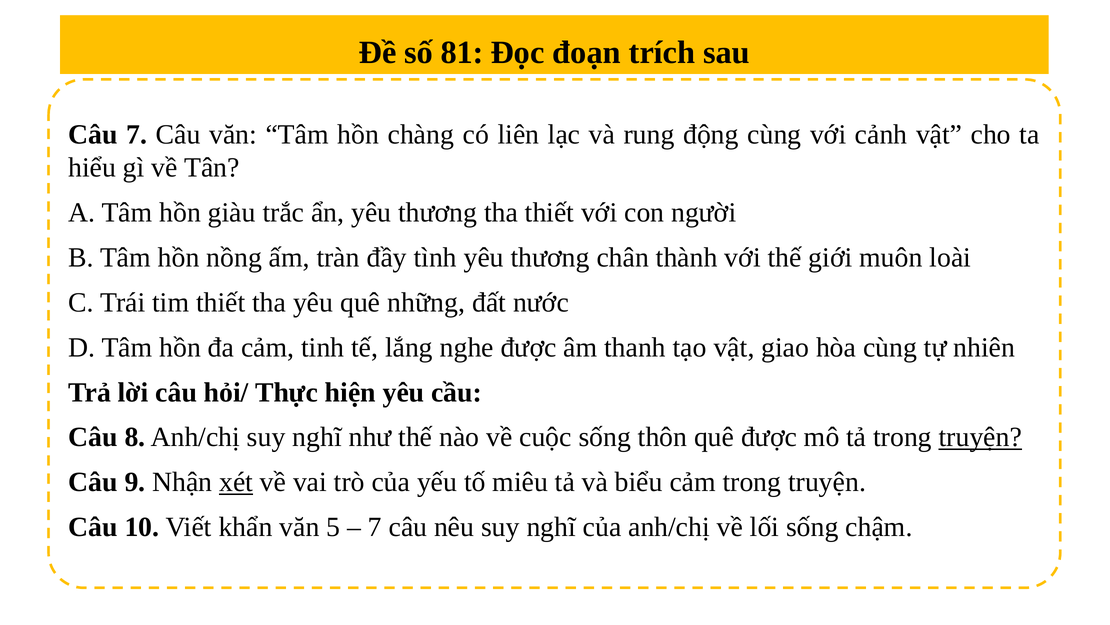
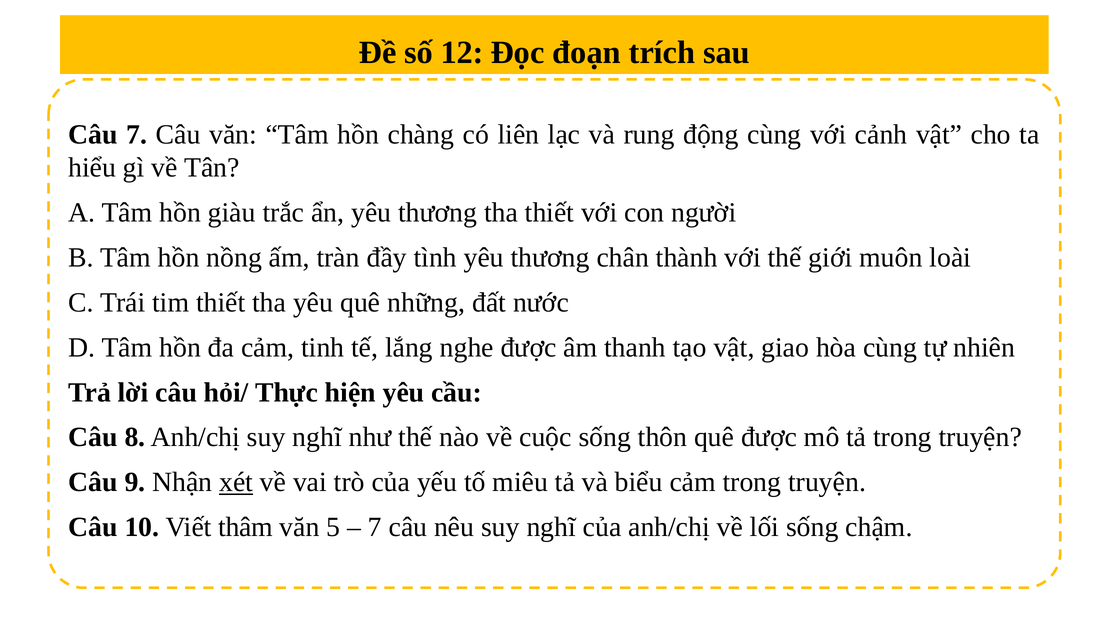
81: 81 -> 12
truyện at (980, 437) underline: present -> none
khẩn: khẩn -> thâm
